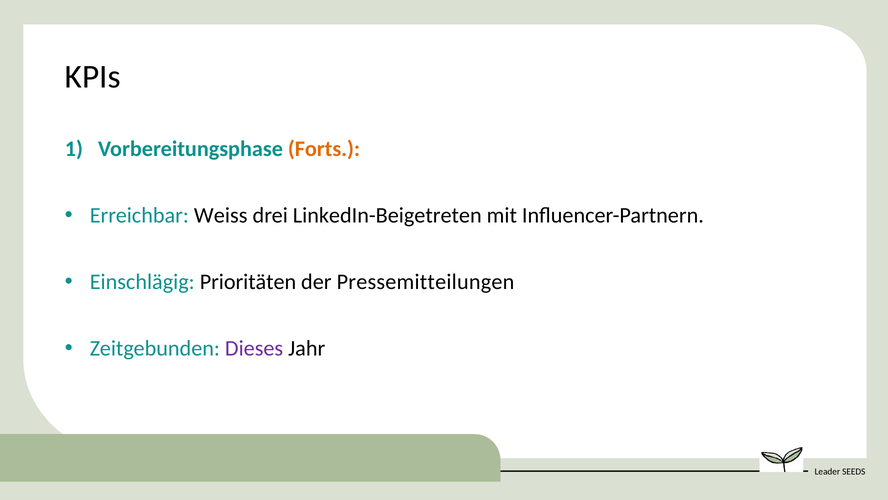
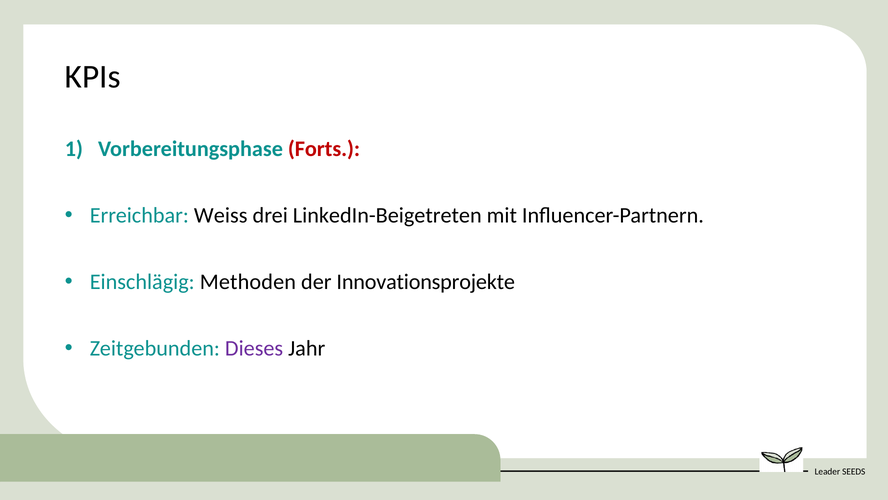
Forts colour: orange -> red
Prioritäten: Prioritäten -> Methoden
Pressemitteilungen: Pressemitteilungen -> Innovationsprojekte
